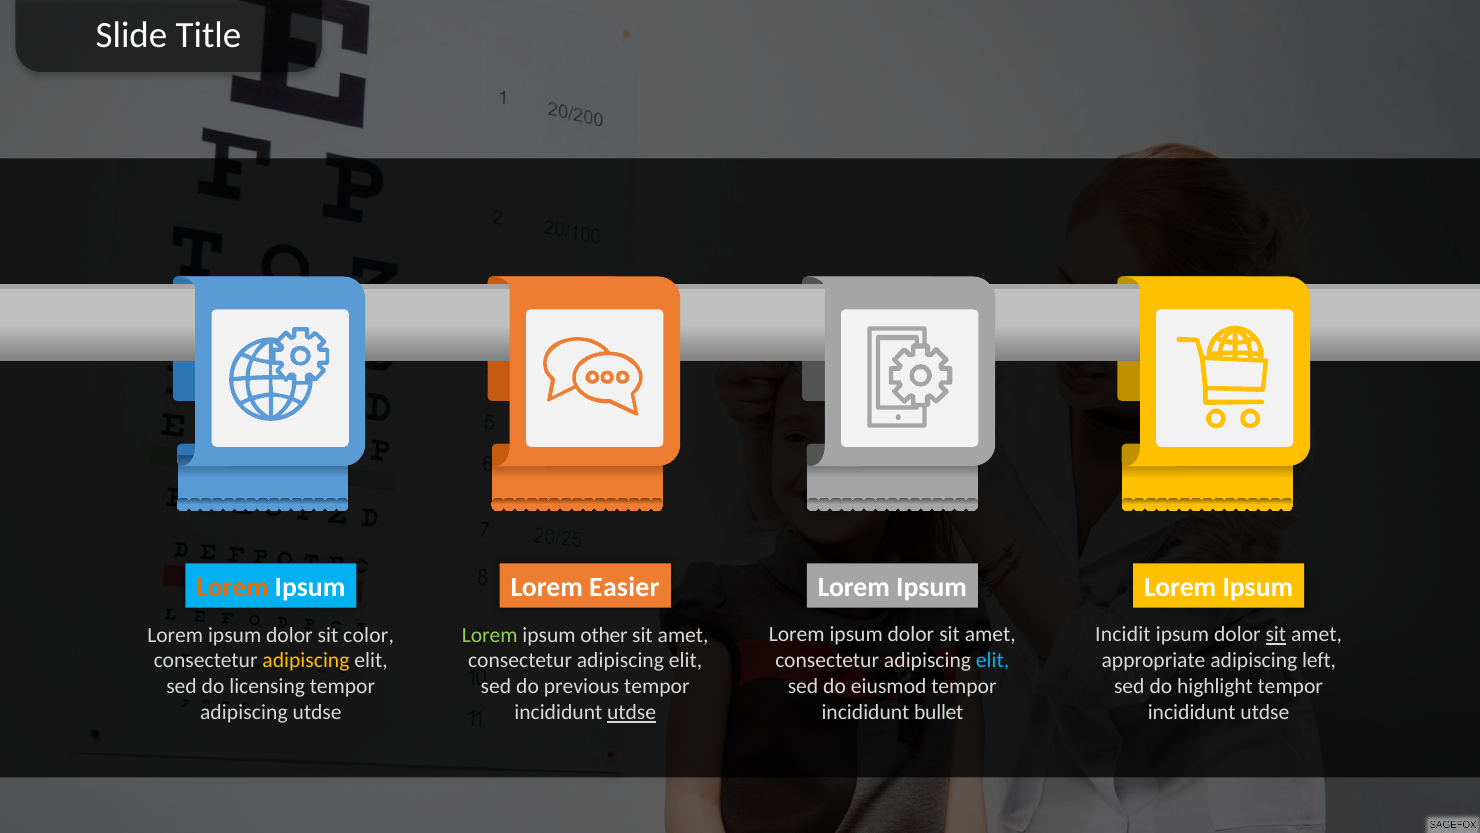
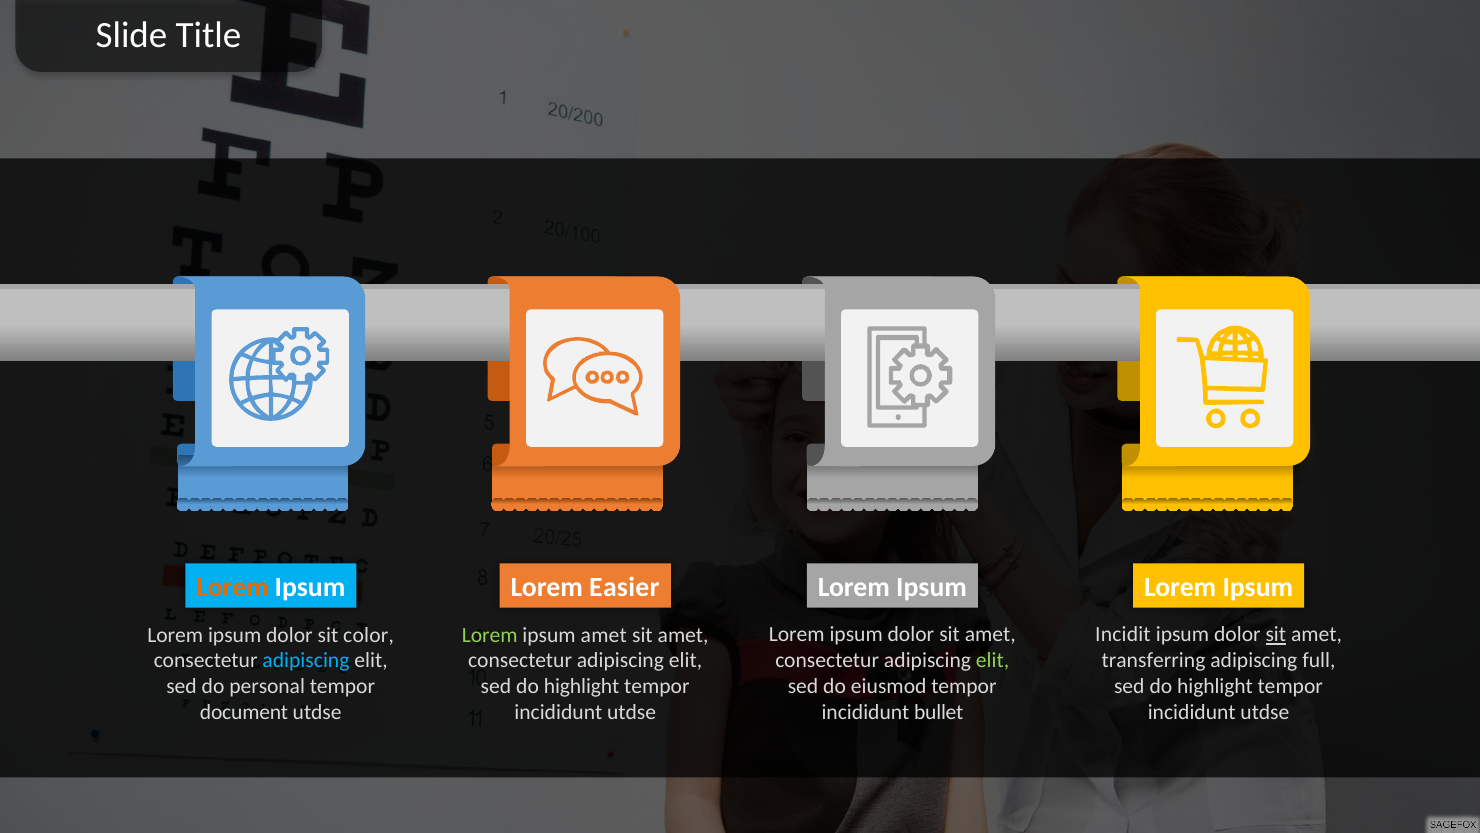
ipsum other: other -> amet
adipiscing at (306, 660) colour: yellow -> light blue
elit at (993, 660) colour: light blue -> light green
appropriate: appropriate -> transferring
left: left -> full
licensing: licensing -> personal
previous at (582, 686): previous -> highlight
adipiscing at (244, 712): adipiscing -> document
utdse at (632, 712) underline: present -> none
